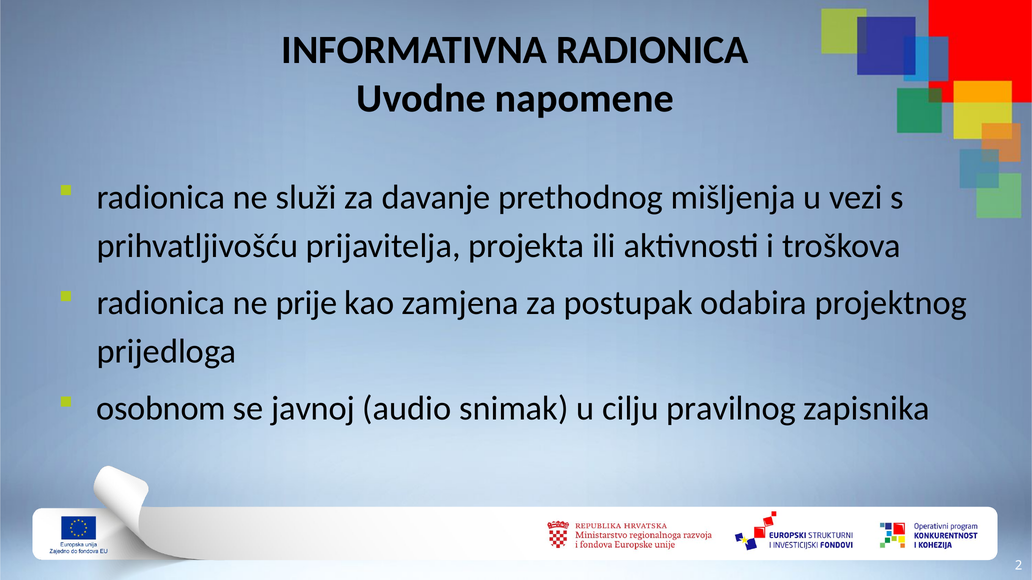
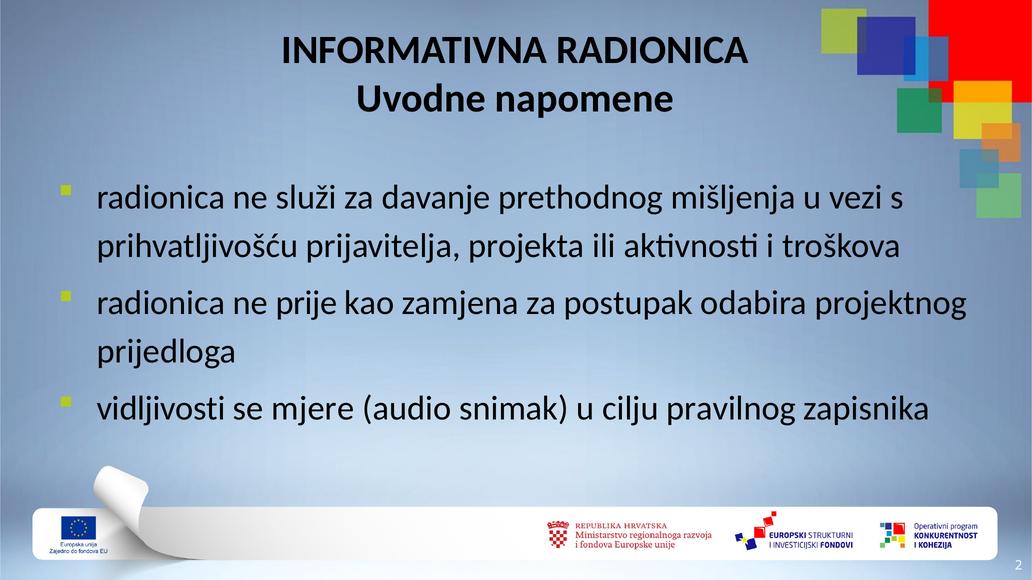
osobnom: osobnom -> vidljivosti
javnoj: javnoj -> mjere
